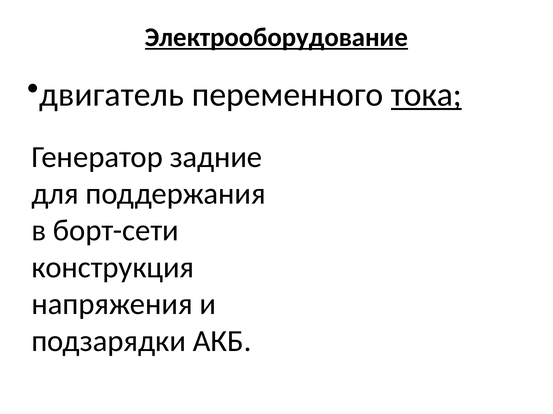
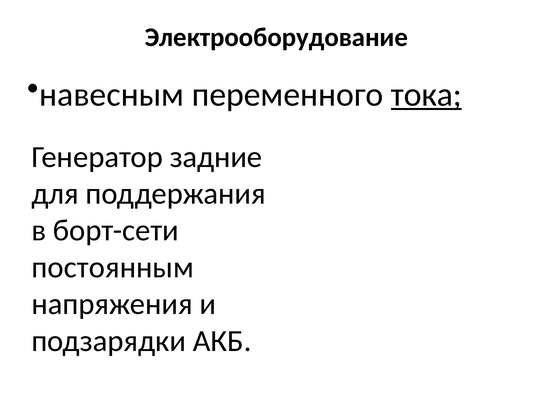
Электрооборудование underline: present -> none
двигатель: двигатель -> навесным
конструкция: конструкция -> постоянным
